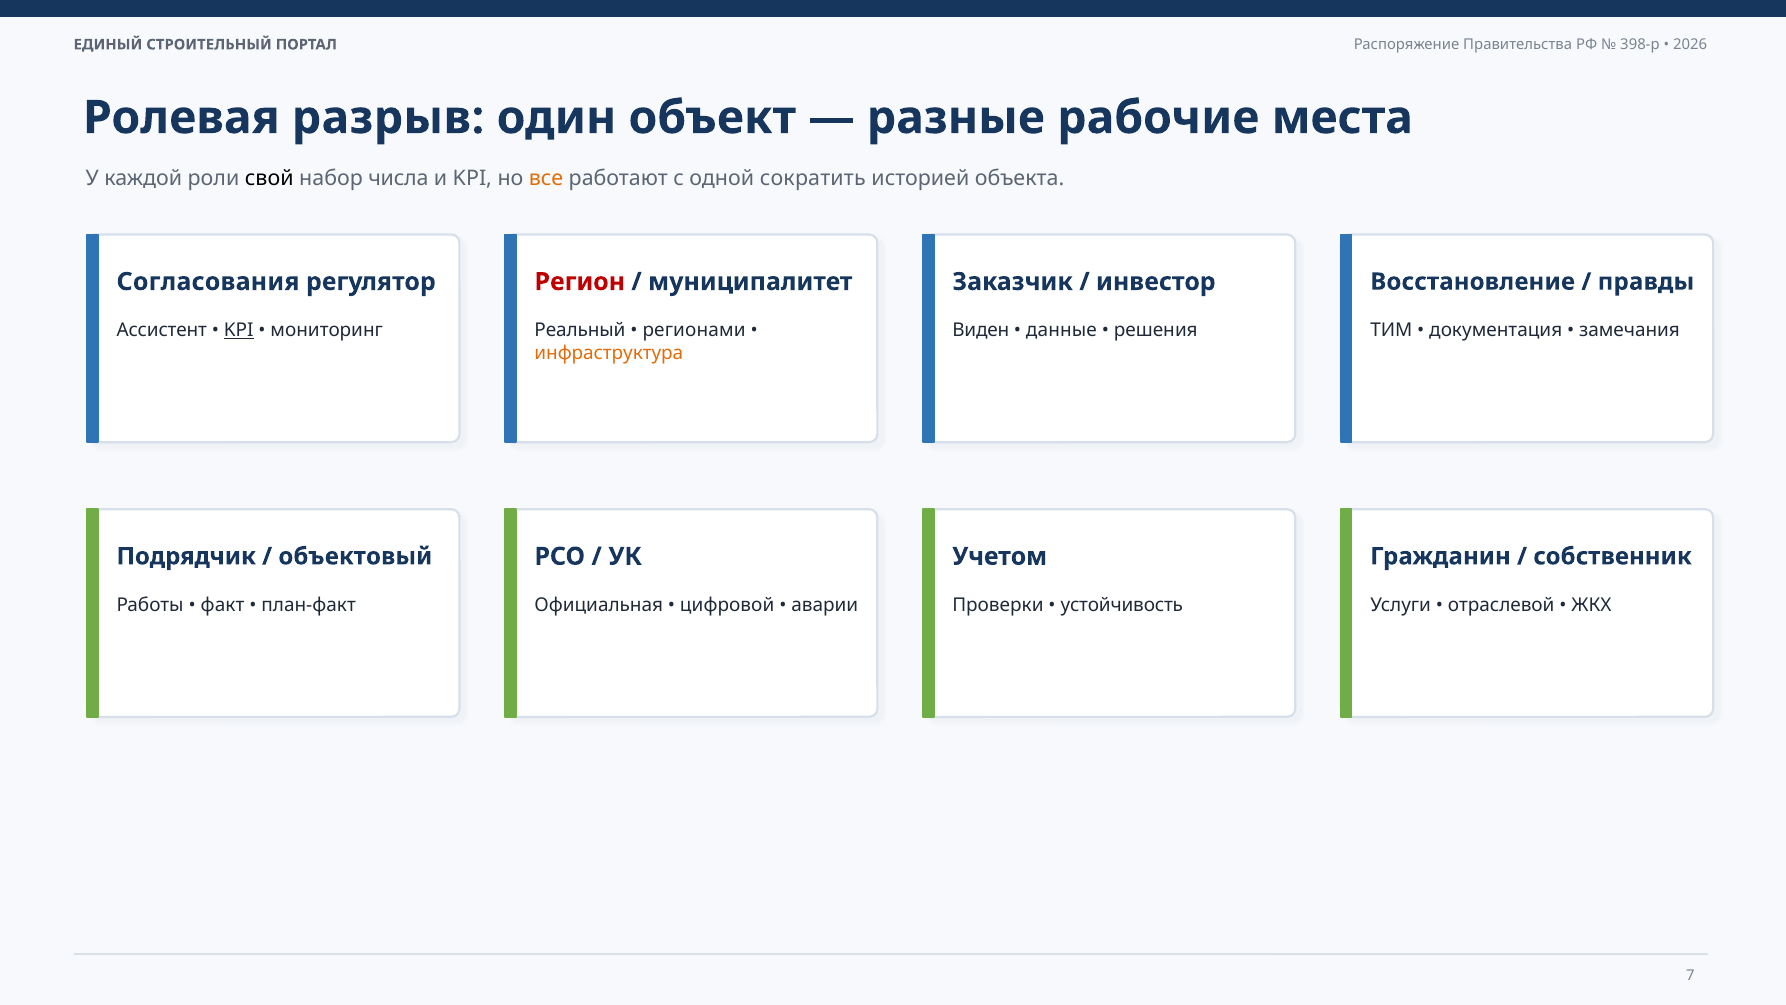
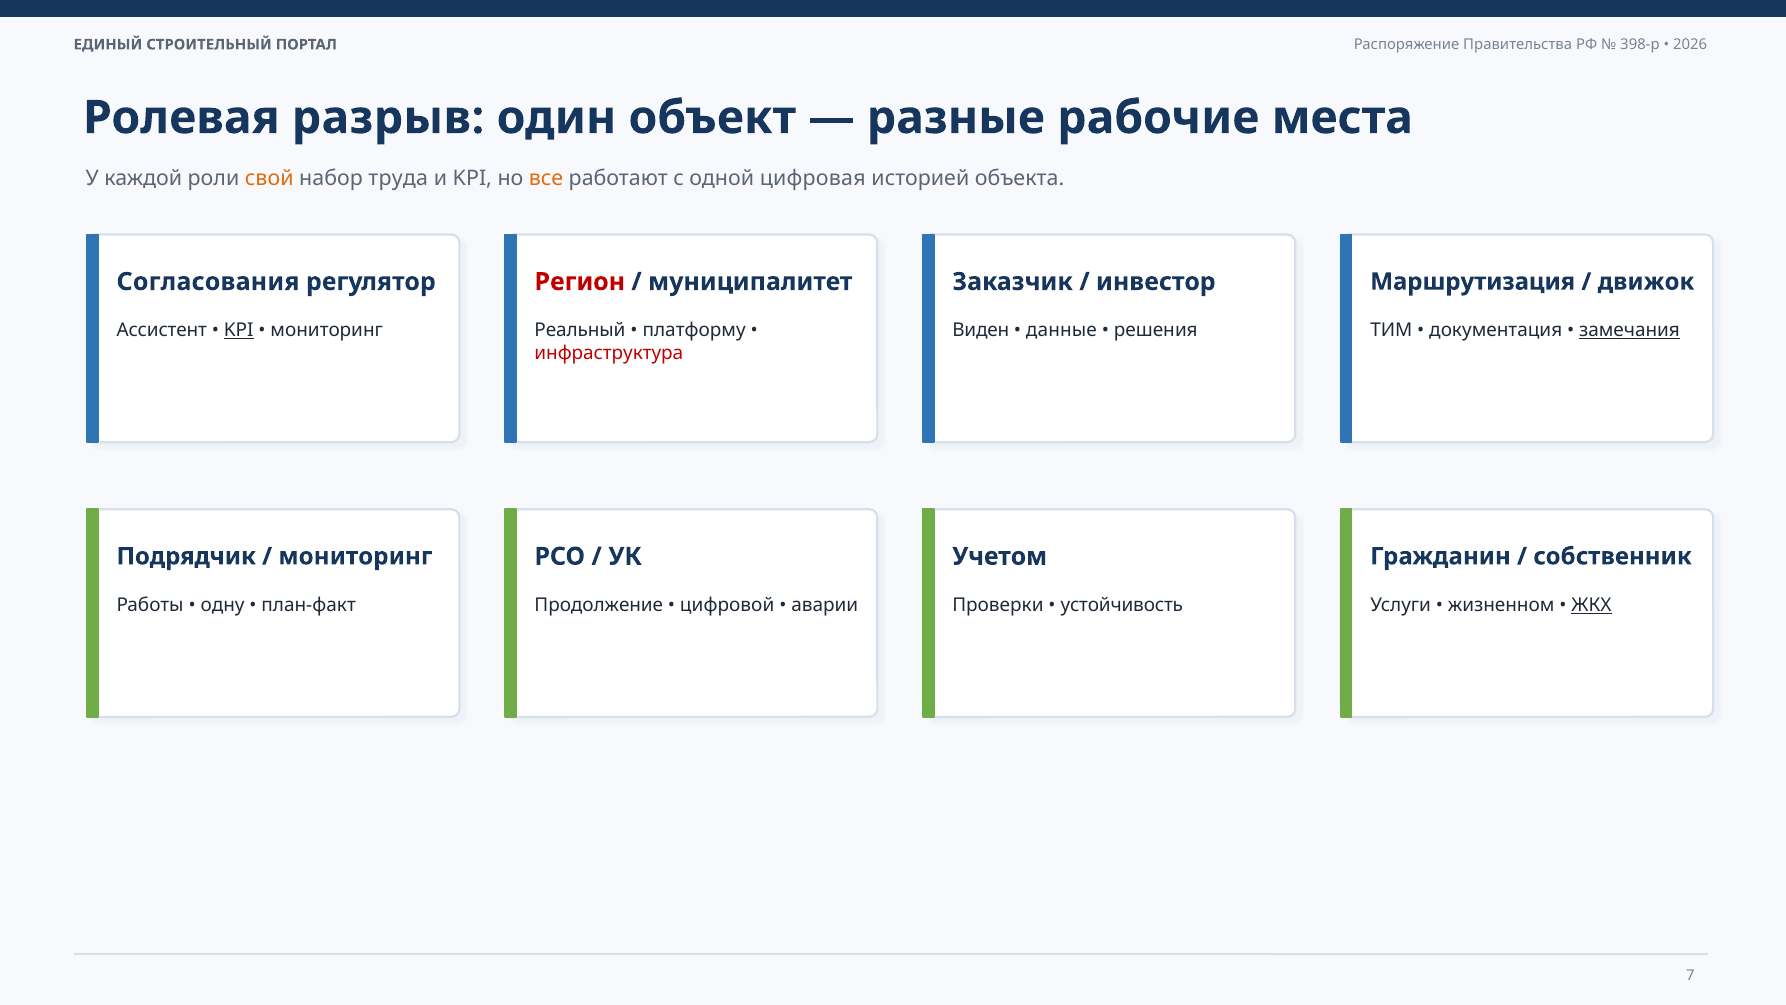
свой colour: black -> orange
числа: числа -> труда
сократить: сократить -> цифровая
Восстановление: Восстановление -> Маршрутизация
правды: правды -> движок
регионами: регионами -> платформу
замечания underline: none -> present
инфраструктура colour: orange -> red
объектовый at (355, 556): объектовый -> мониторинг
факт: факт -> одну
Официальная: Официальная -> Продолжение
отраслевой: отраслевой -> жизненном
ЖКХ underline: none -> present
